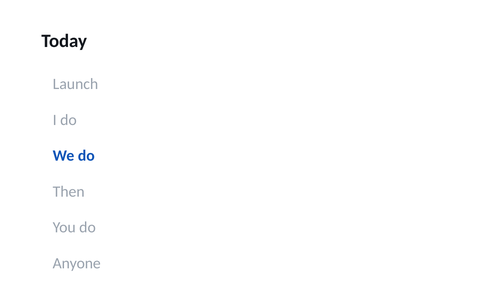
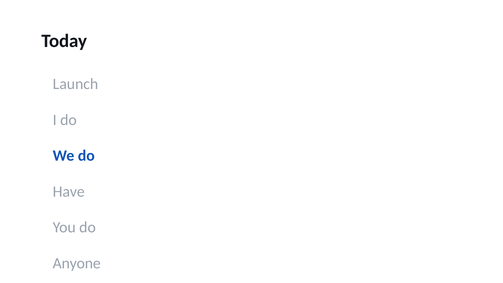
Then: Then -> Have
